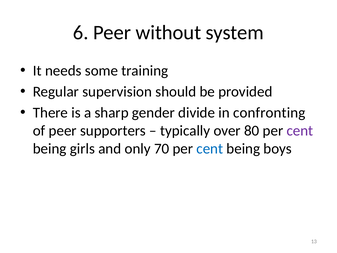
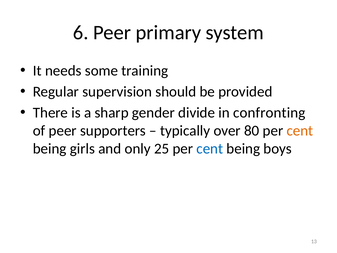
without: without -> primary
cent at (300, 131) colour: purple -> orange
70: 70 -> 25
